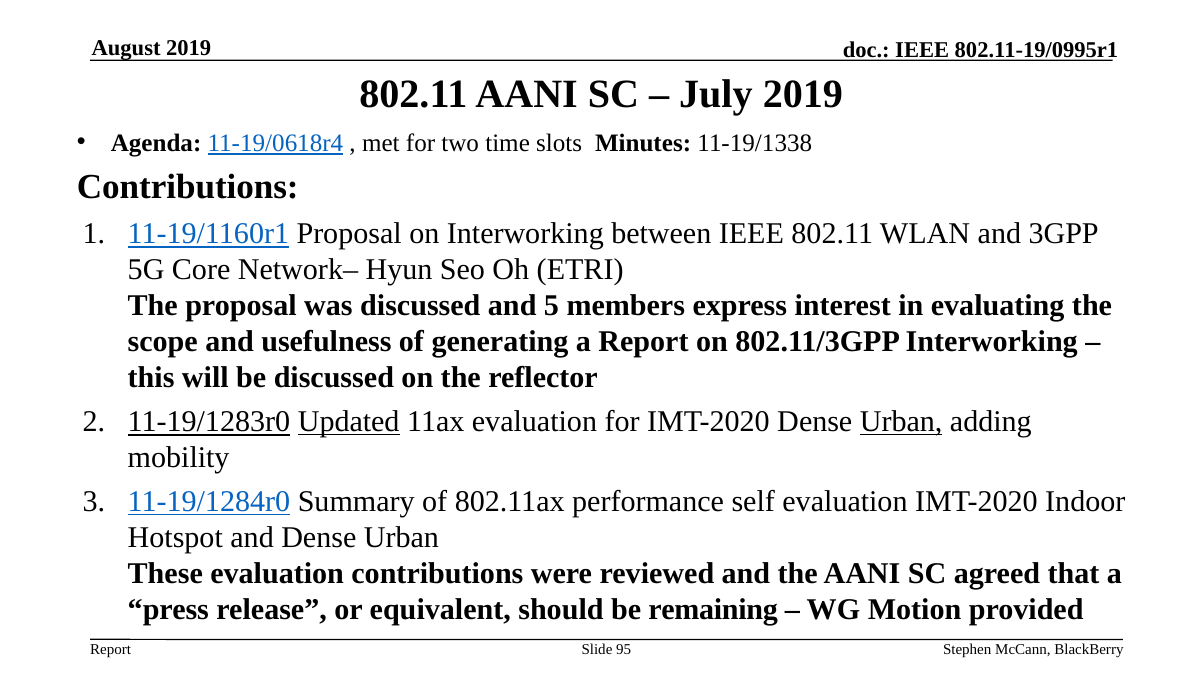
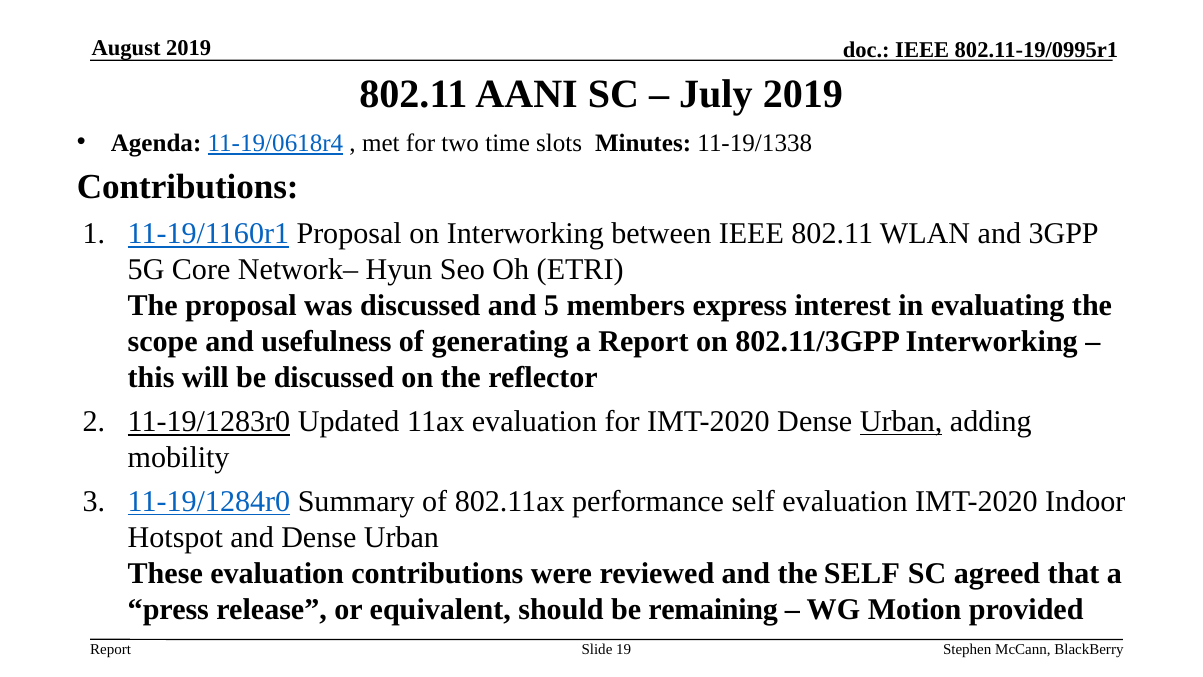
Updated underline: present -> none
the AANI: AANI -> SELF
95: 95 -> 19
